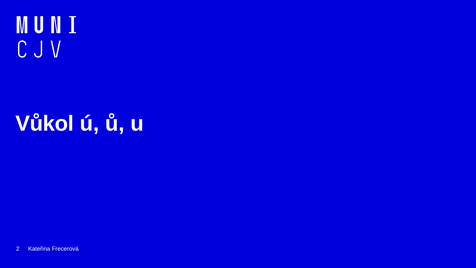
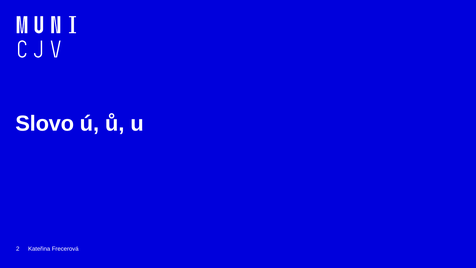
Vůkol: Vůkol -> Slovo
